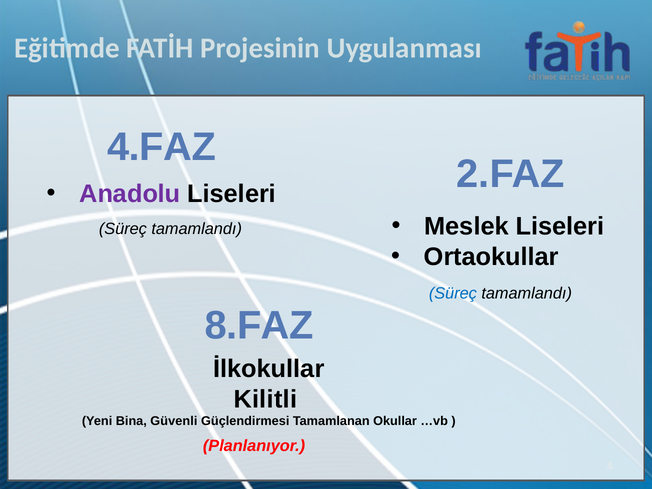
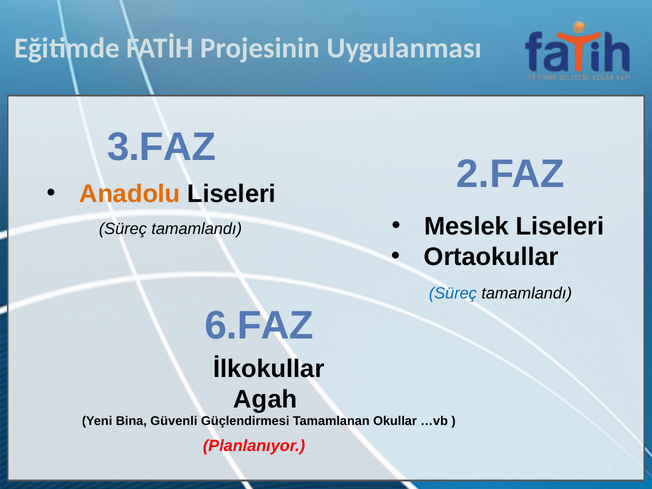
4.FAZ: 4.FAZ -> 3.FAZ
Anadolu colour: purple -> orange
8.FAZ: 8.FAZ -> 6.FAZ
Kilitli: Kilitli -> Agah
